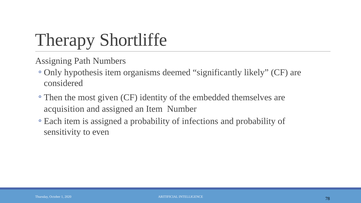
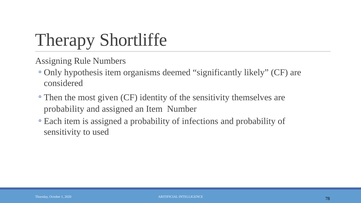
Path: Path -> Rule
the embedded: embedded -> sensitivity
acquisition at (64, 109): acquisition -> probability
even: even -> used
